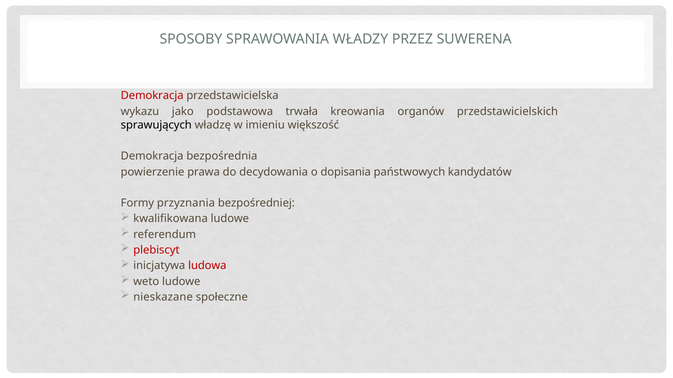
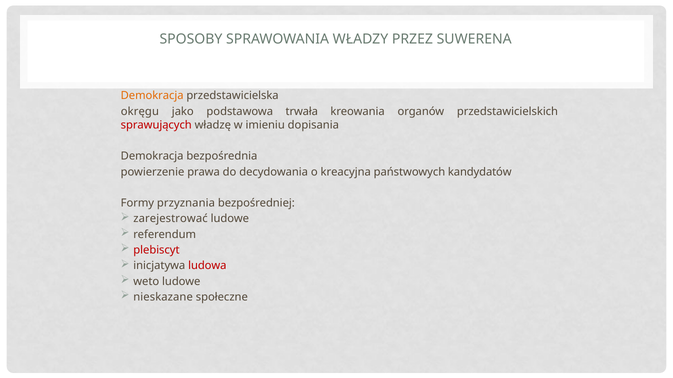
Demokracja at (152, 96) colour: red -> orange
wykazu: wykazu -> okręgu
sprawujących colour: black -> red
większość: większość -> dopisania
dopisania: dopisania -> kreacyjna
kwalifikowana: kwalifikowana -> zarejestrować
